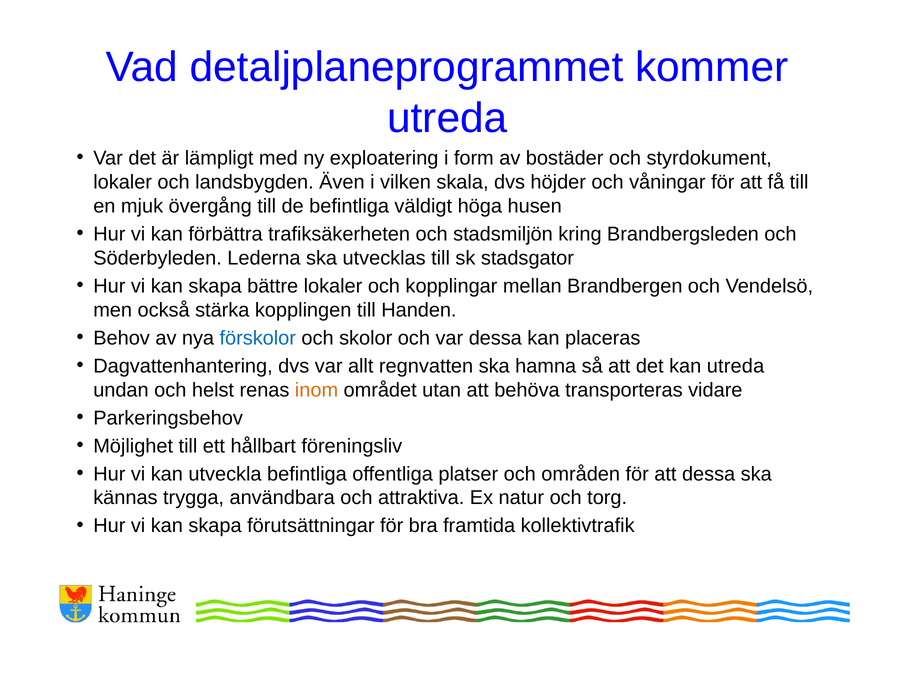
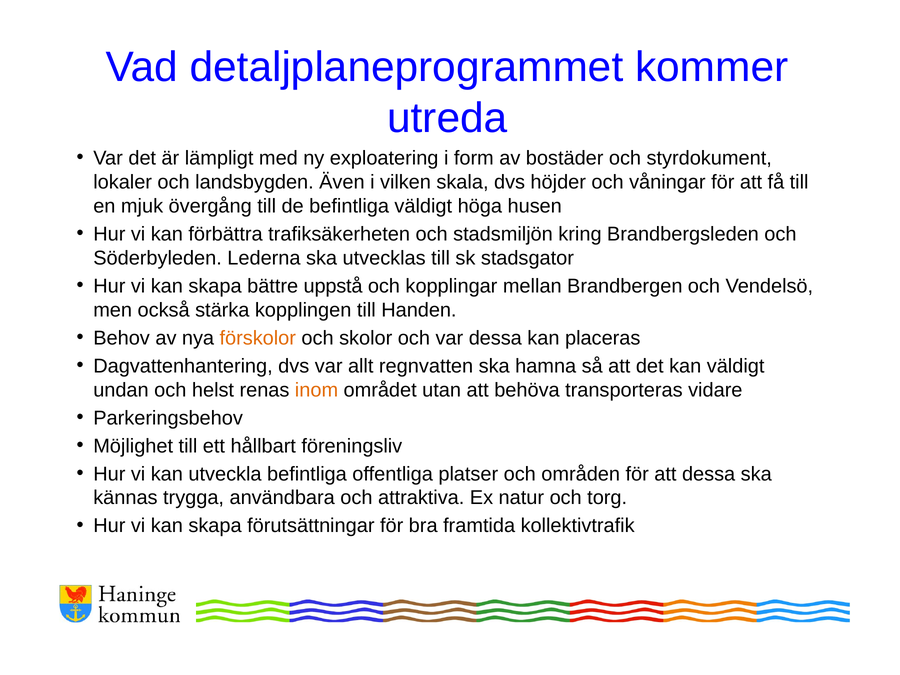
bättre lokaler: lokaler -> uppstå
förskolor colour: blue -> orange
kan utreda: utreda -> väldigt
